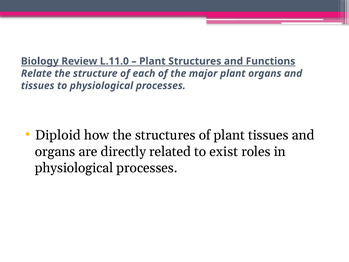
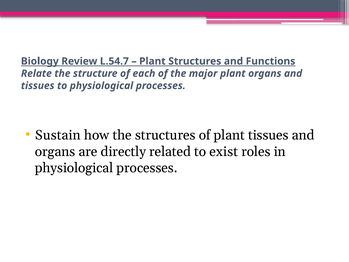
L.11.0: L.11.0 -> L.54.7
Diploid: Diploid -> Sustain
